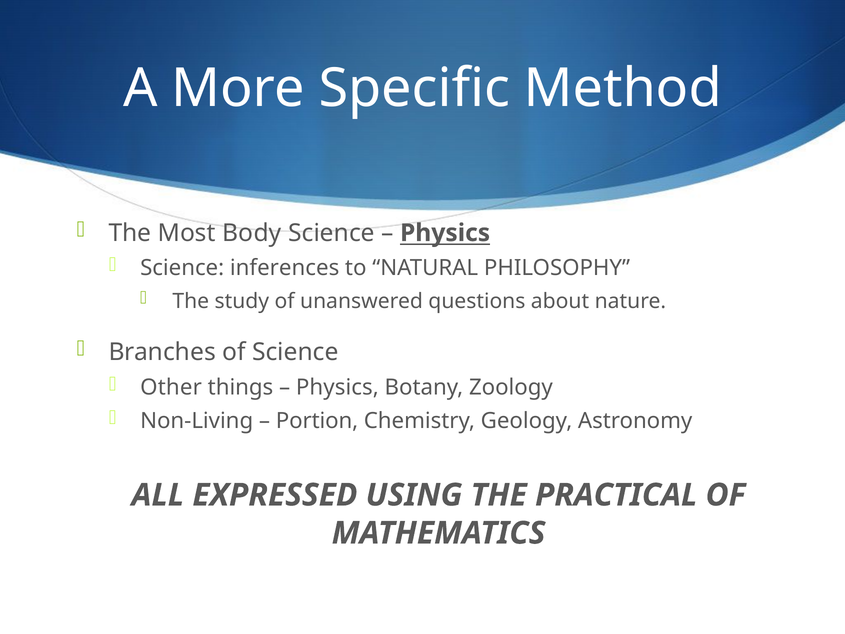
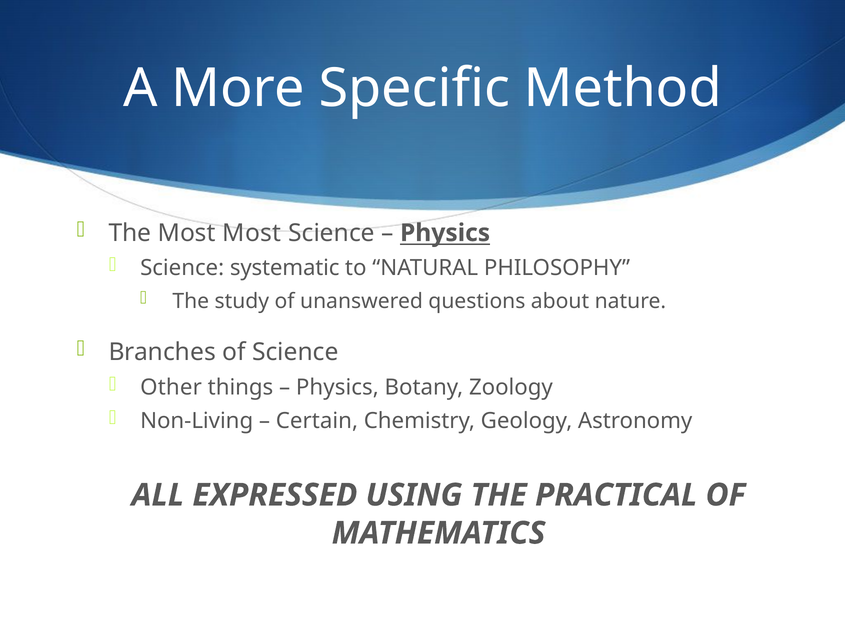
Most Body: Body -> Most
inferences: inferences -> systematic
Portion: Portion -> Certain
